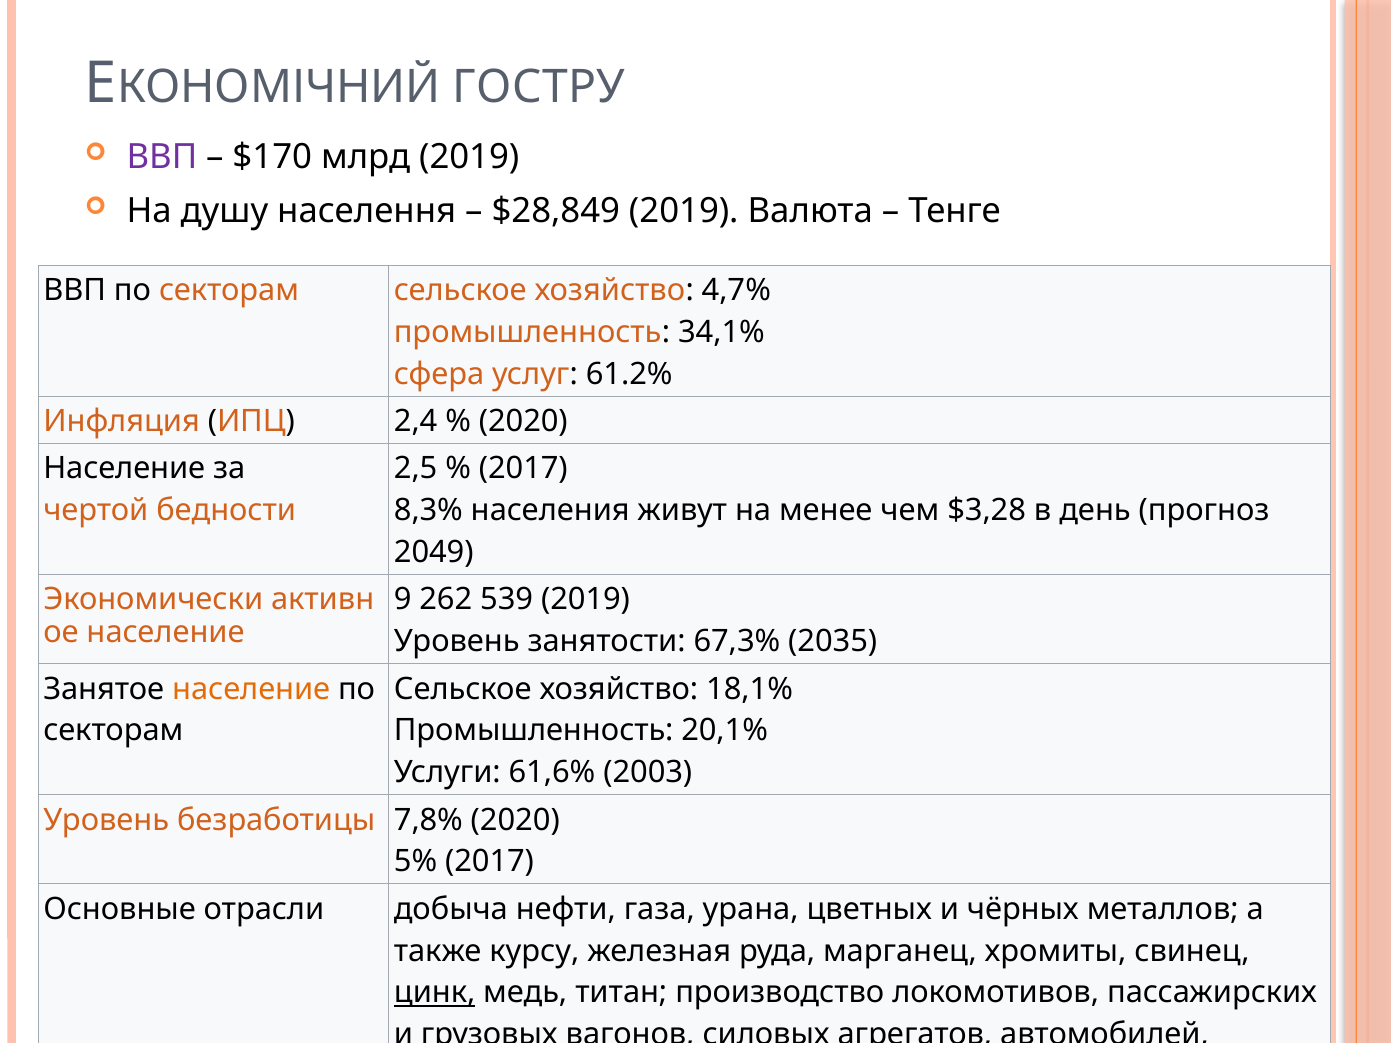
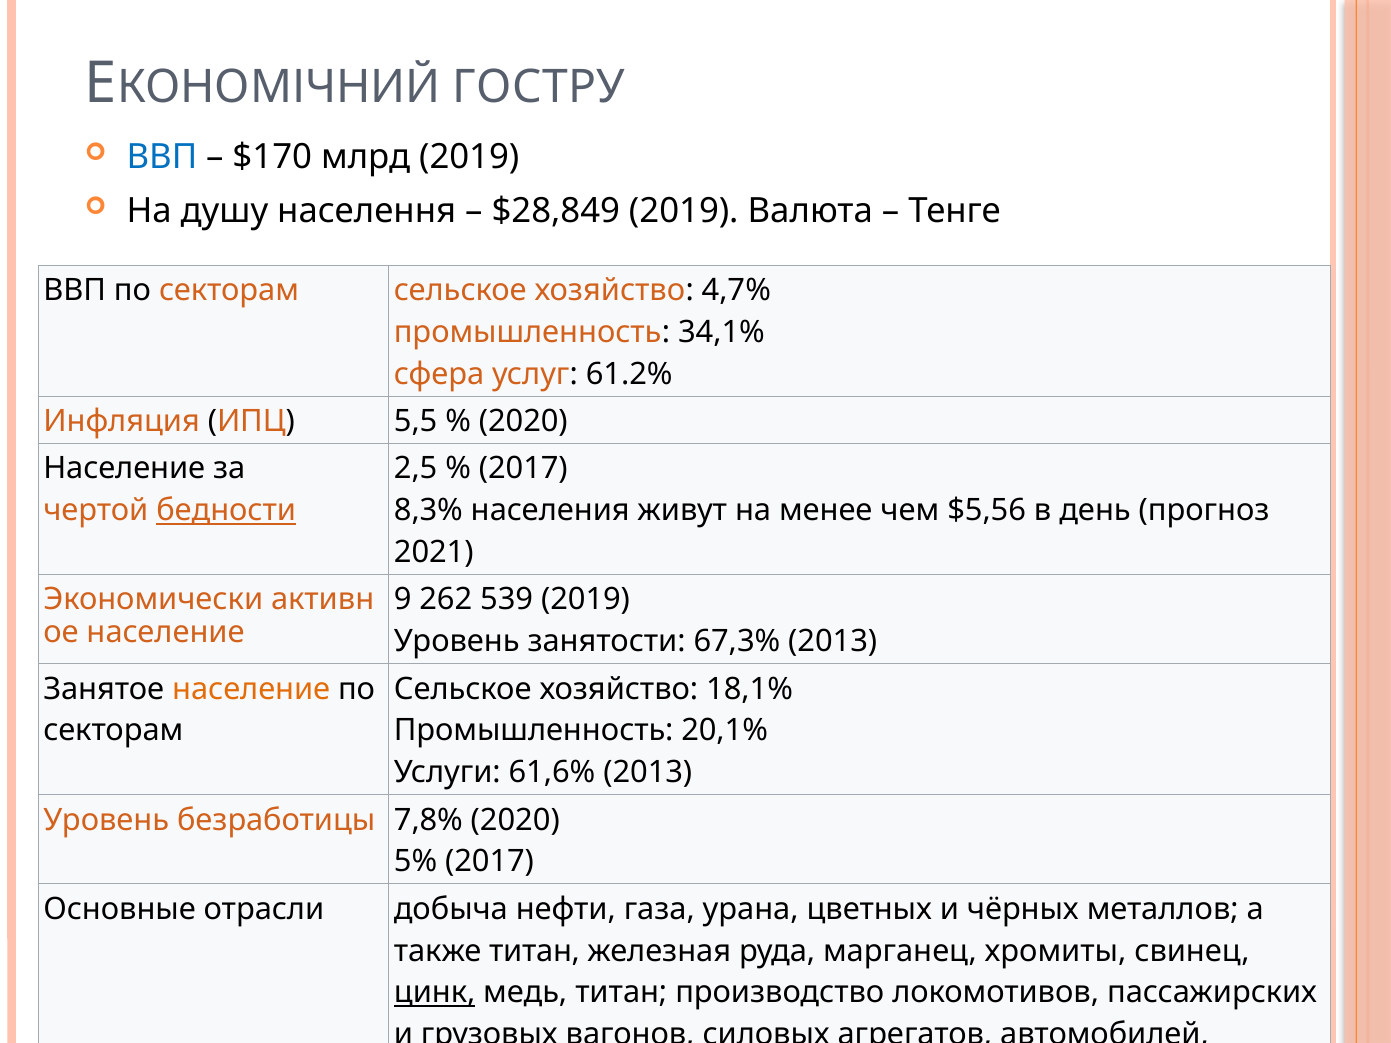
ВВП at (162, 157) colour: purple -> blue
2,4: 2,4 -> 5,5
бедности underline: none -> present
$3,28: $3,28 -> $5,56
2049: 2049 -> 2021
67,3% 2035: 2035 -> 2013
61,6% 2003: 2003 -> 2013
также курсу: курсу -> титан
